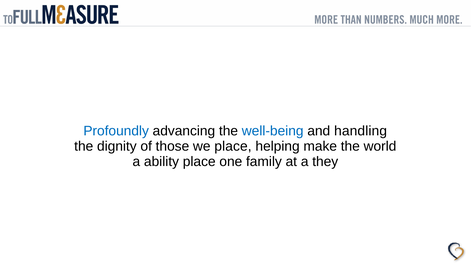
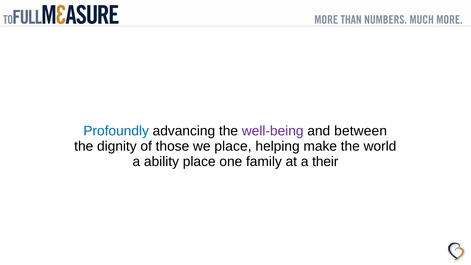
well-being colour: blue -> purple
handling: handling -> between
they: they -> their
